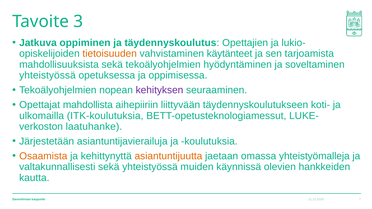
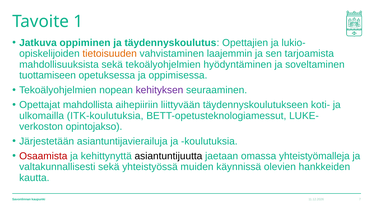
3: 3 -> 1
käytänteet: käytänteet -> laajemmin
yhteistyössä at (47, 75): yhteistyössä -> tuottamiseen
laatuhanke: laatuhanke -> opintojakso
Osaamista colour: orange -> red
asiantuntijuutta colour: orange -> black
